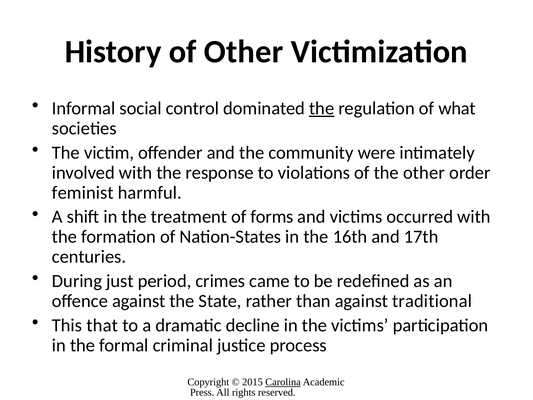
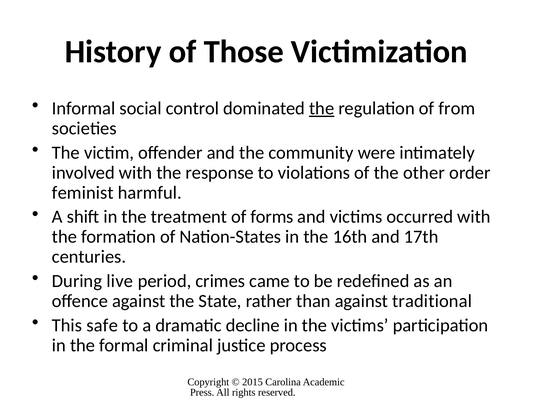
of Other: Other -> Those
what: what -> from
just: just -> live
that: that -> safe
Carolina underline: present -> none
